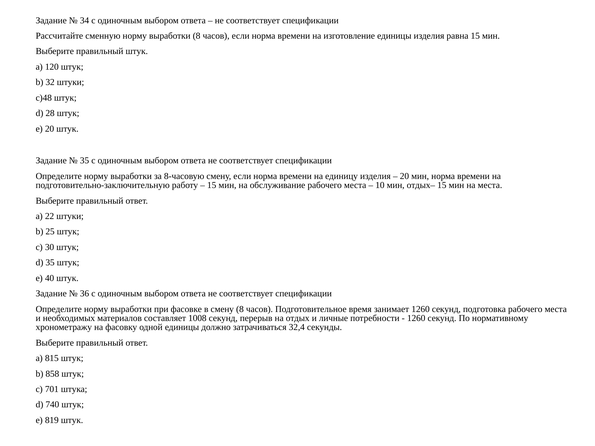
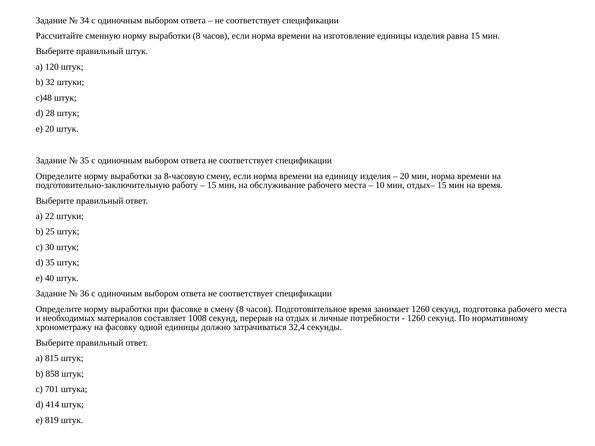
на места: места -> время
740: 740 -> 414
